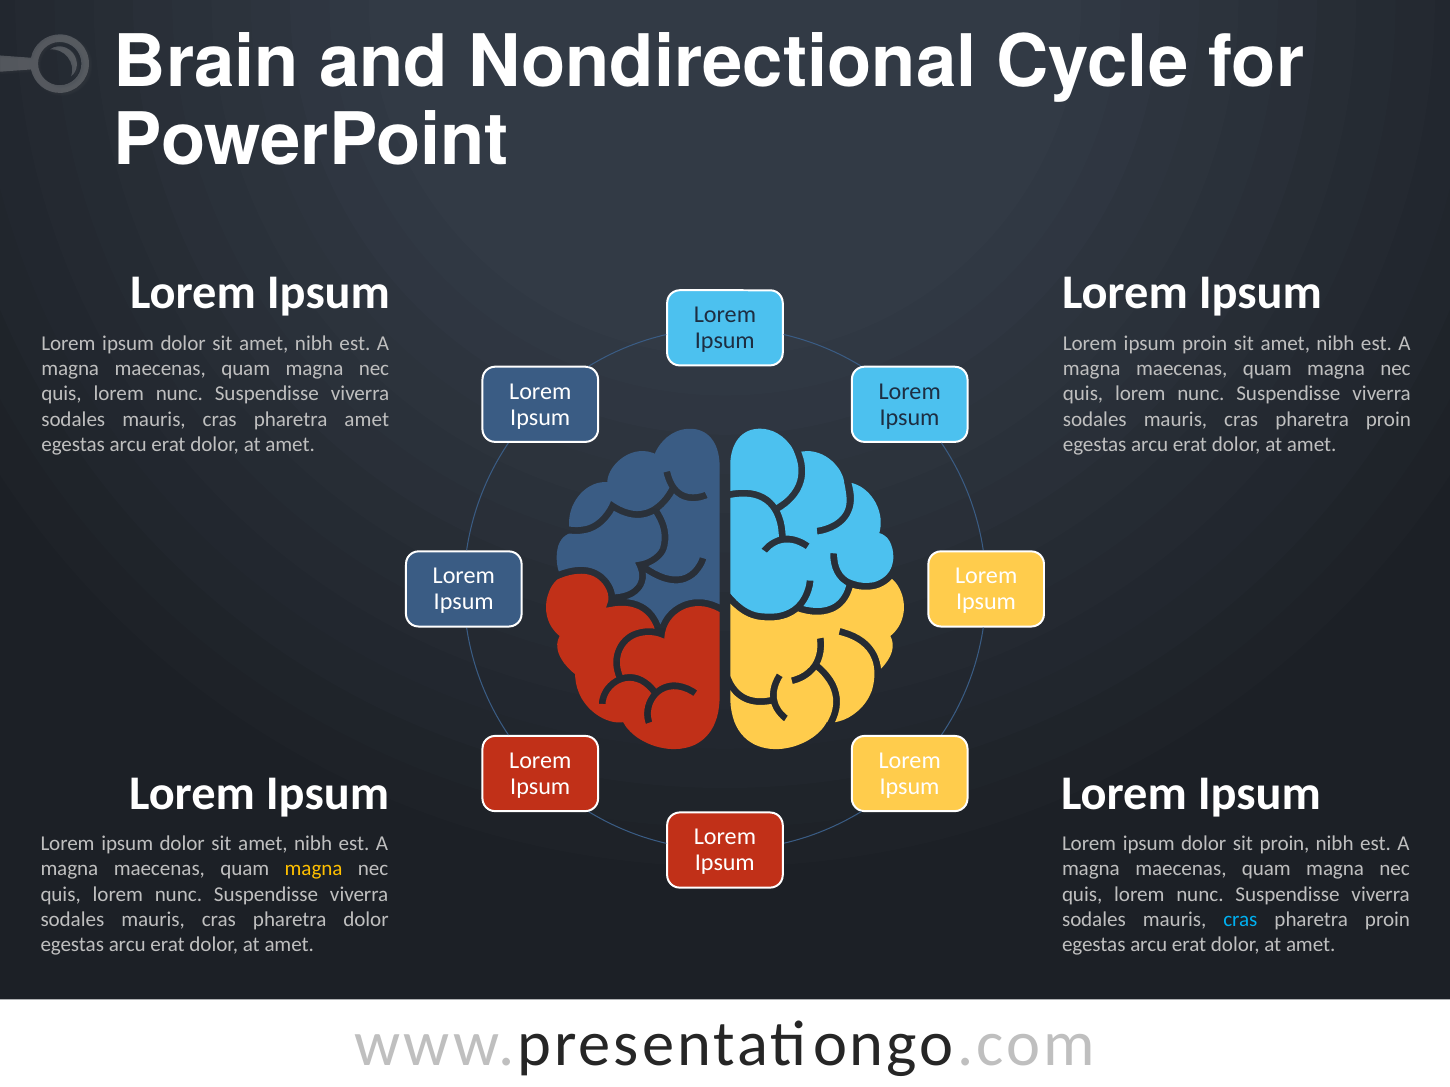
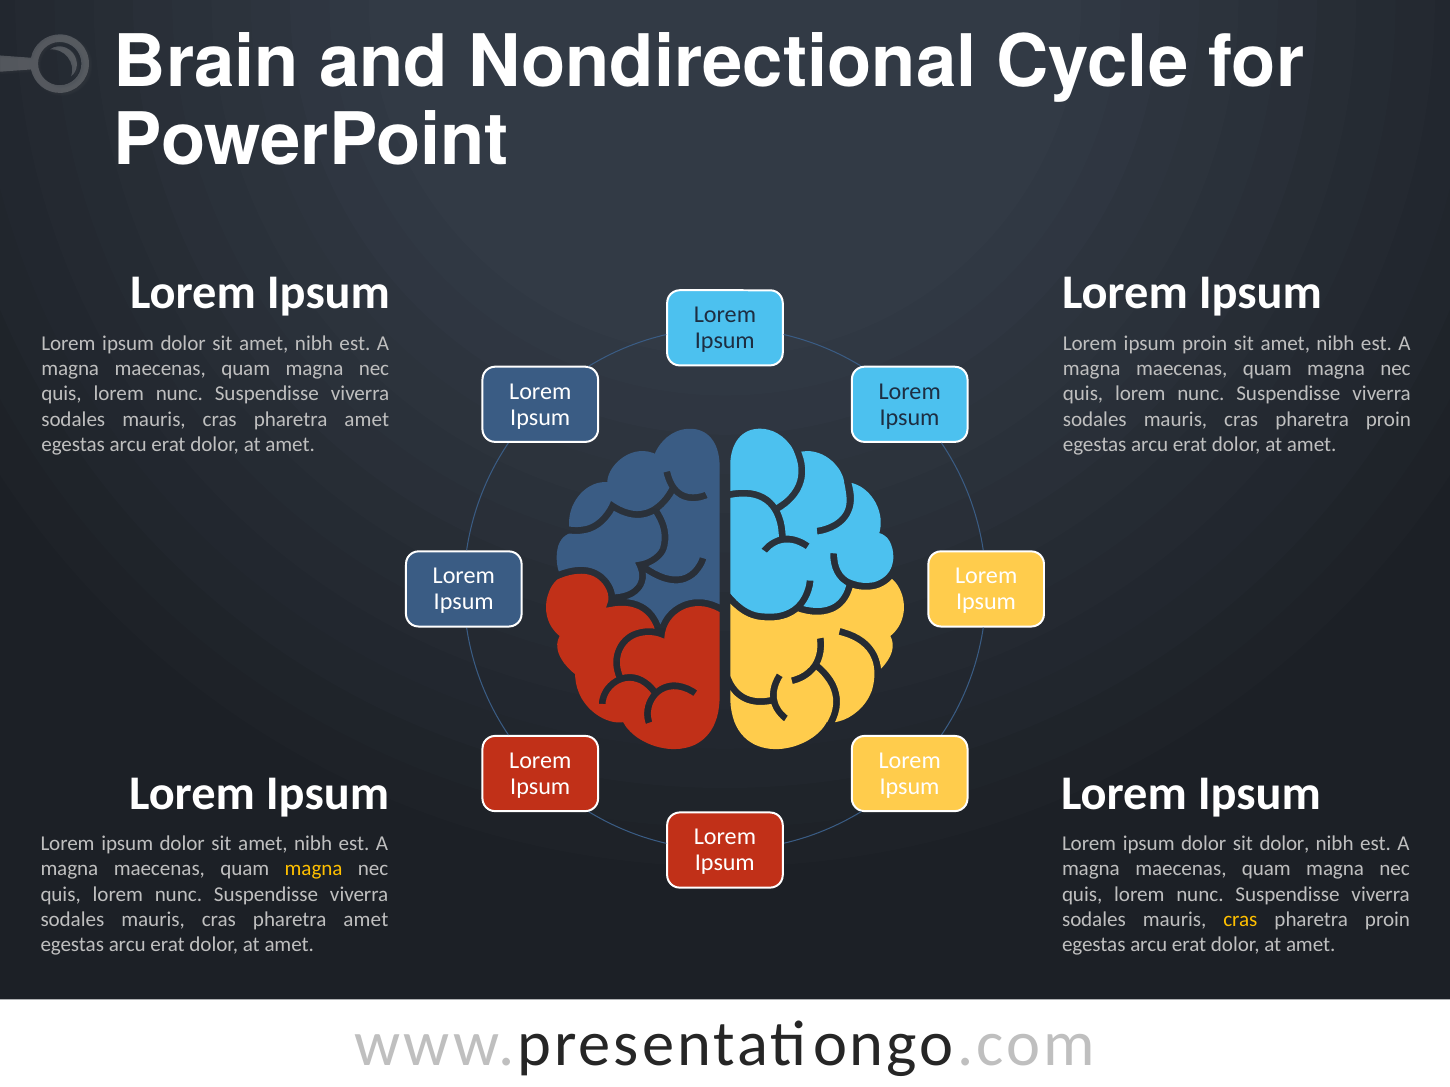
sit proin: proin -> dolor
dolor at (366, 920): dolor -> amet
cras at (1240, 920) colour: light blue -> yellow
